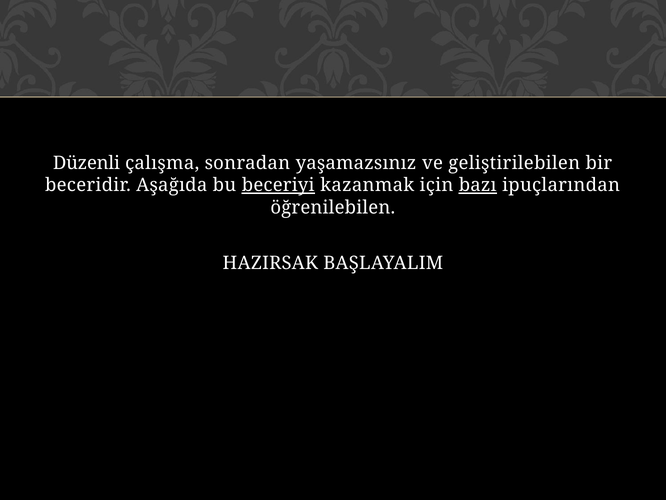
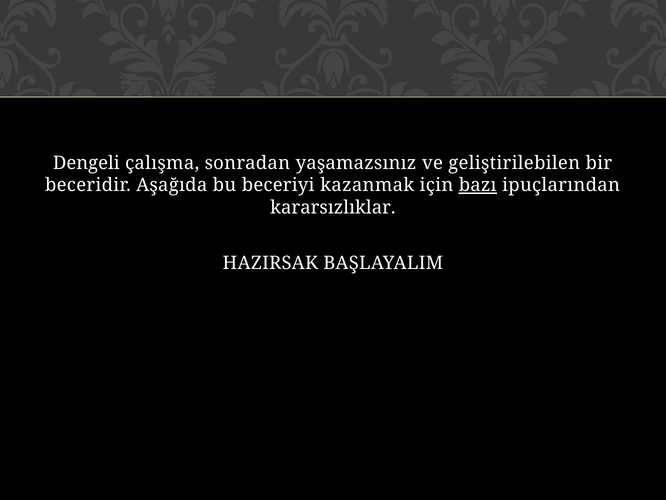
Düzenli: Düzenli -> Dengeli
beceriyi underline: present -> none
öğrenilebilen: öğrenilebilen -> kararsızlıklar
